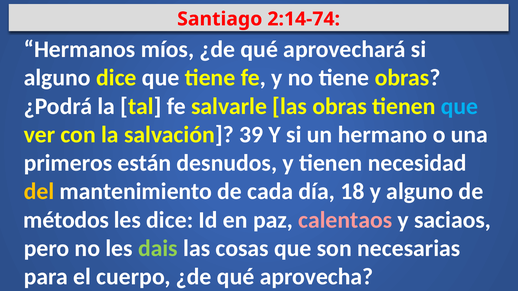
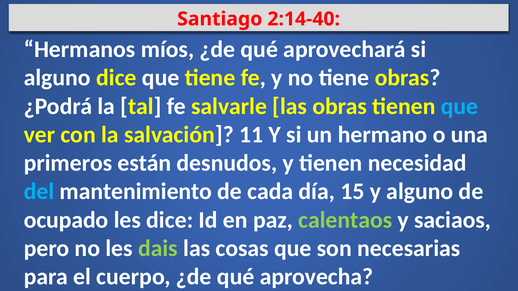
2:14-74: 2:14-74 -> 2:14-40
39: 39 -> 11
del colour: yellow -> light blue
18: 18 -> 15
métodos: métodos -> ocupado
calentaos colour: pink -> light green
